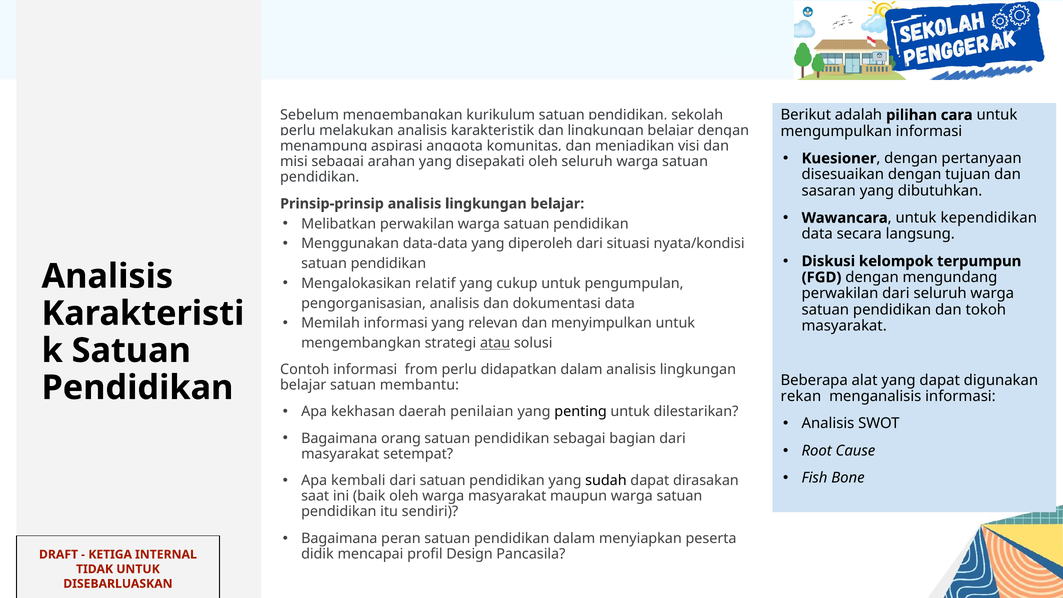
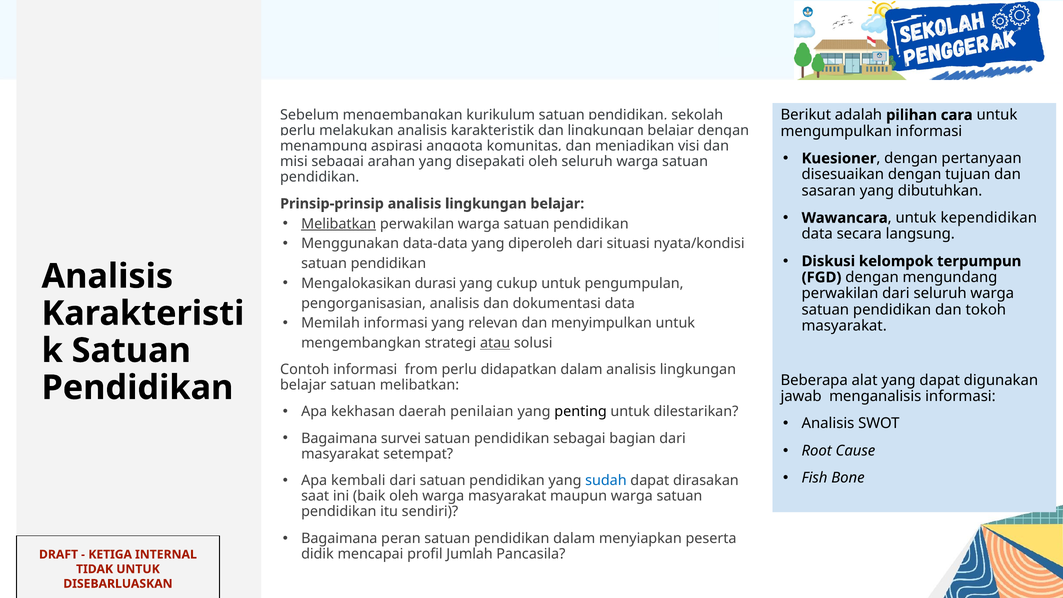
Melibatkan at (339, 224) underline: none -> present
relatif: relatif -> durasi
satuan membantu: membantu -> melibatkan
rekan: rekan -> jawab
orang: orang -> survei
sudah colour: black -> blue
Design: Design -> Jumlah
